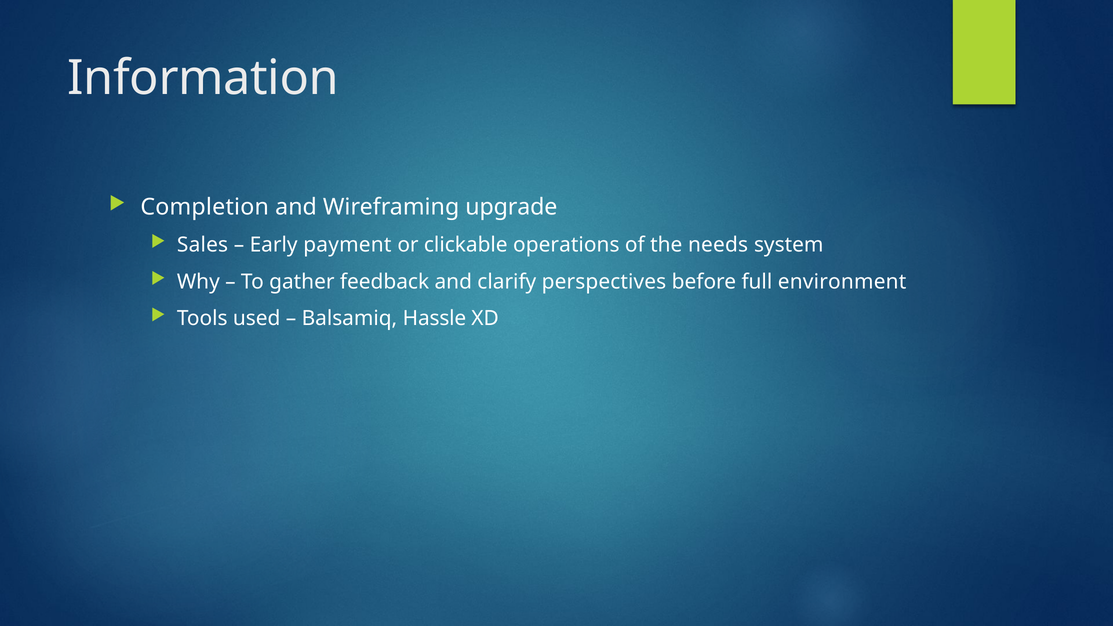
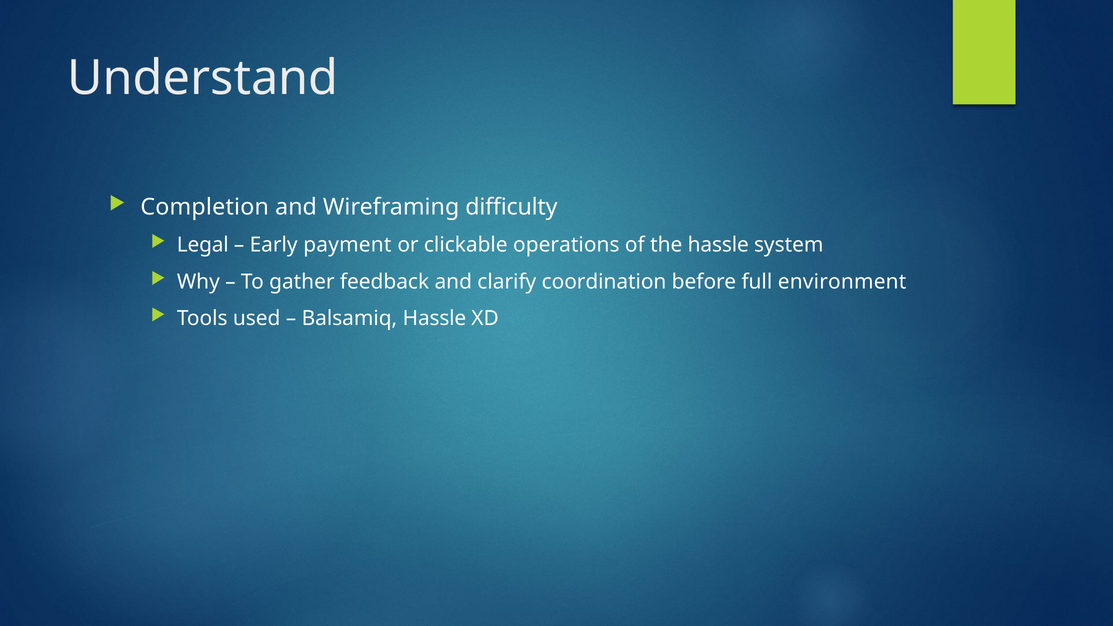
Information: Information -> Understand
upgrade: upgrade -> difficulty
Sales: Sales -> Legal
the needs: needs -> hassle
perspectives: perspectives -> coordination
